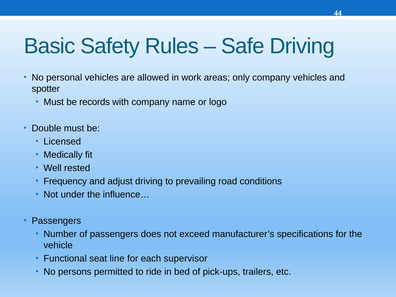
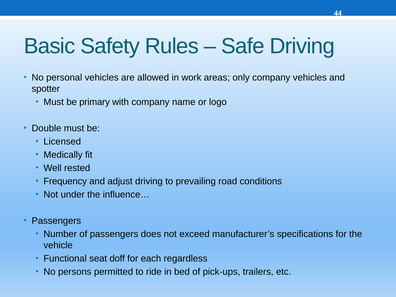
records: records -> primary
line: line -> doff
supervisor: supervisor -> regardless
